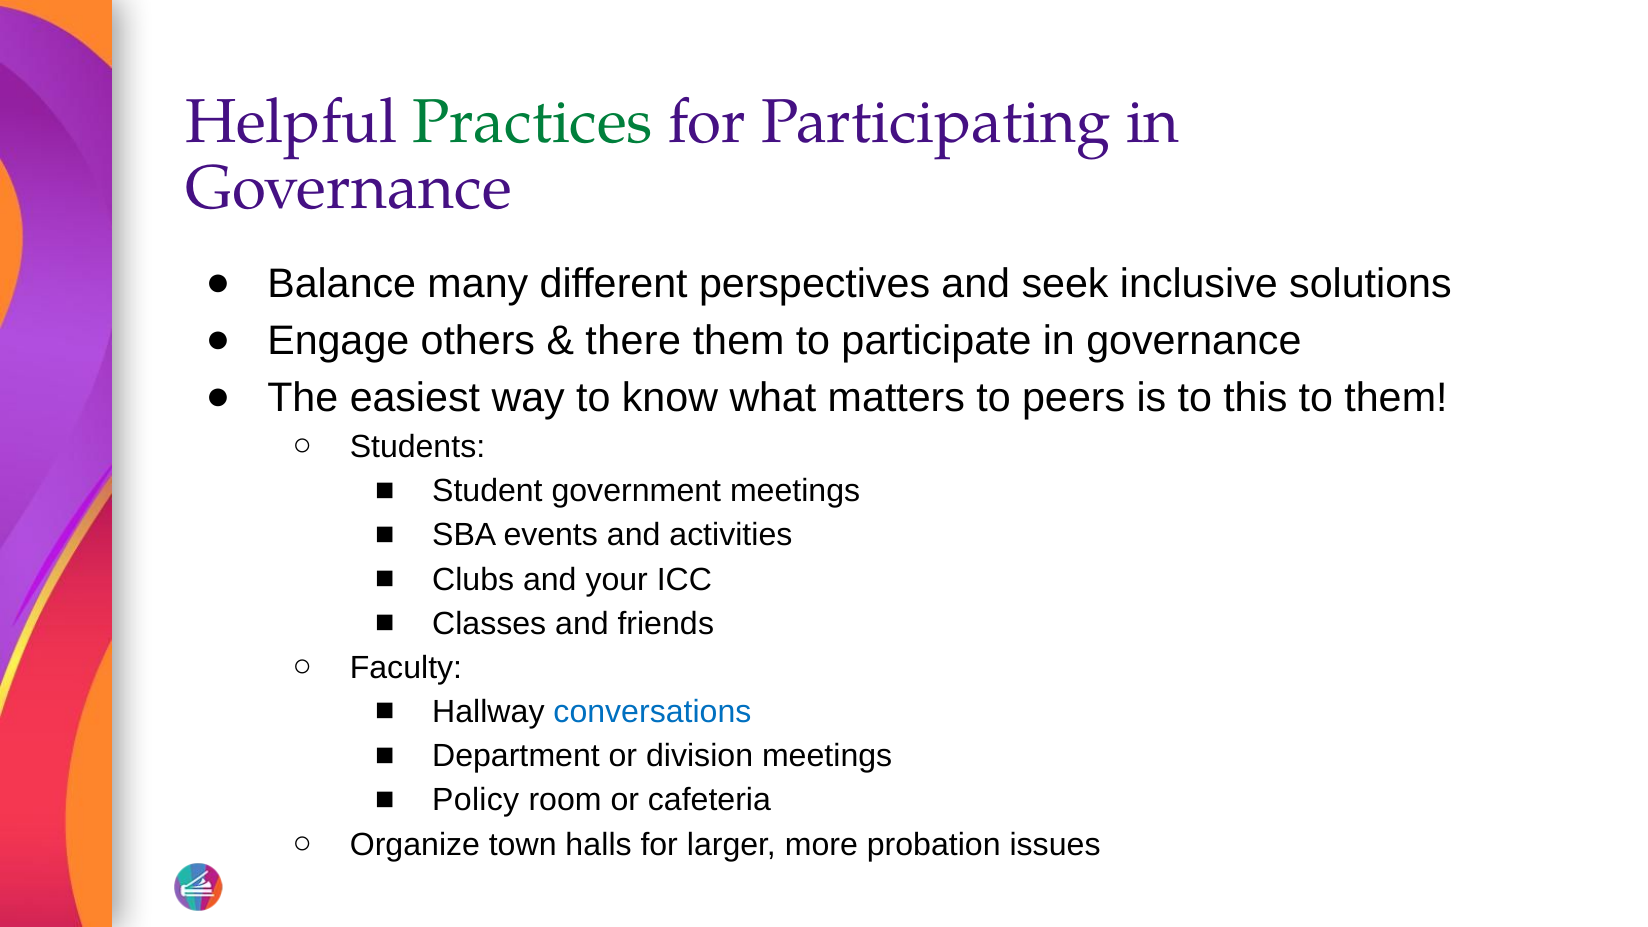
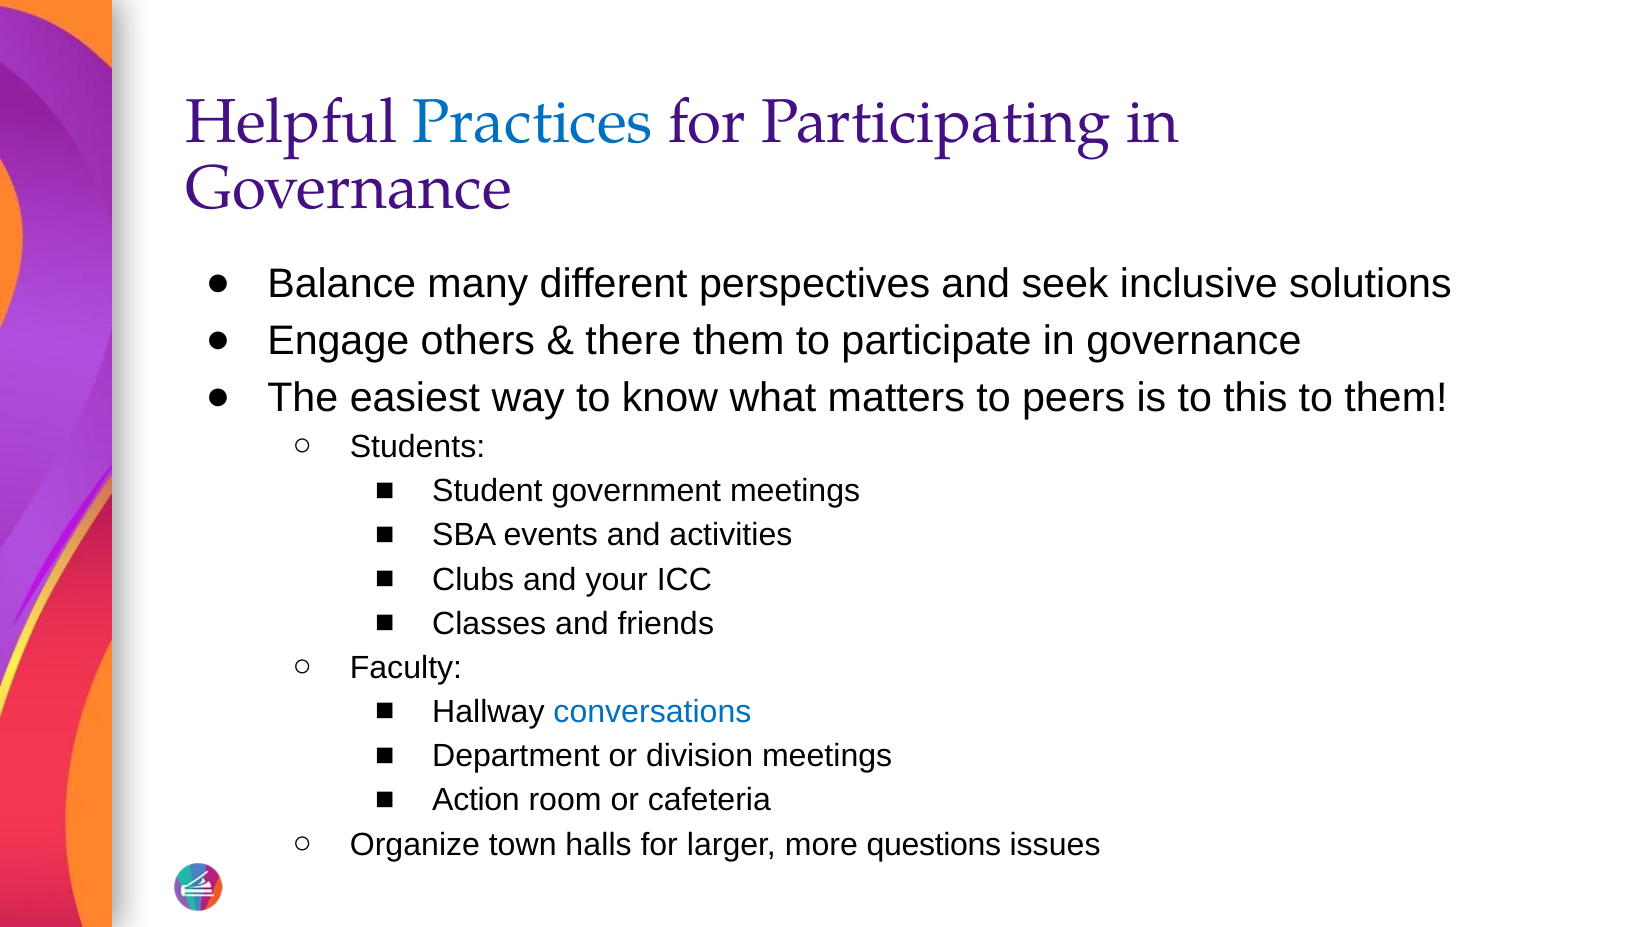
Practices colour: green -> blue
Policy: Policy -> Action
probation: probation -> questions
